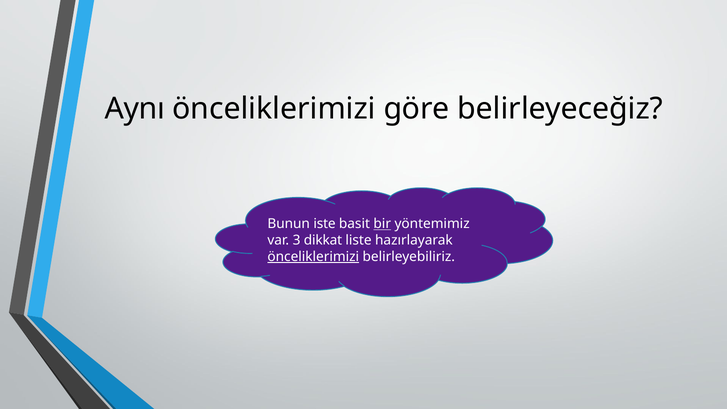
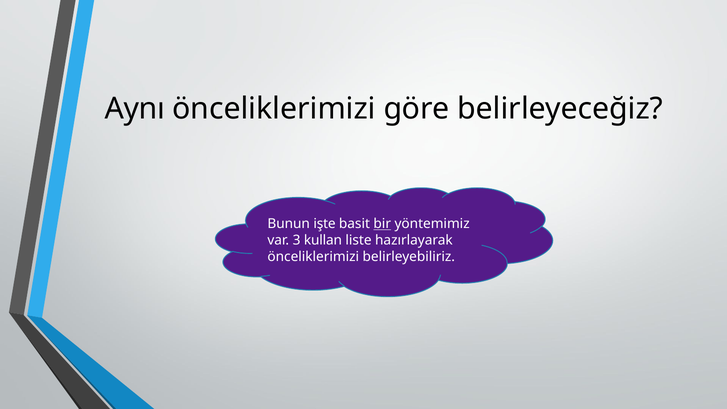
iste: iste -> işte
dikkat: dikkat -> kullan
önceliklerimizi at (313, 257) underline: present -> none
